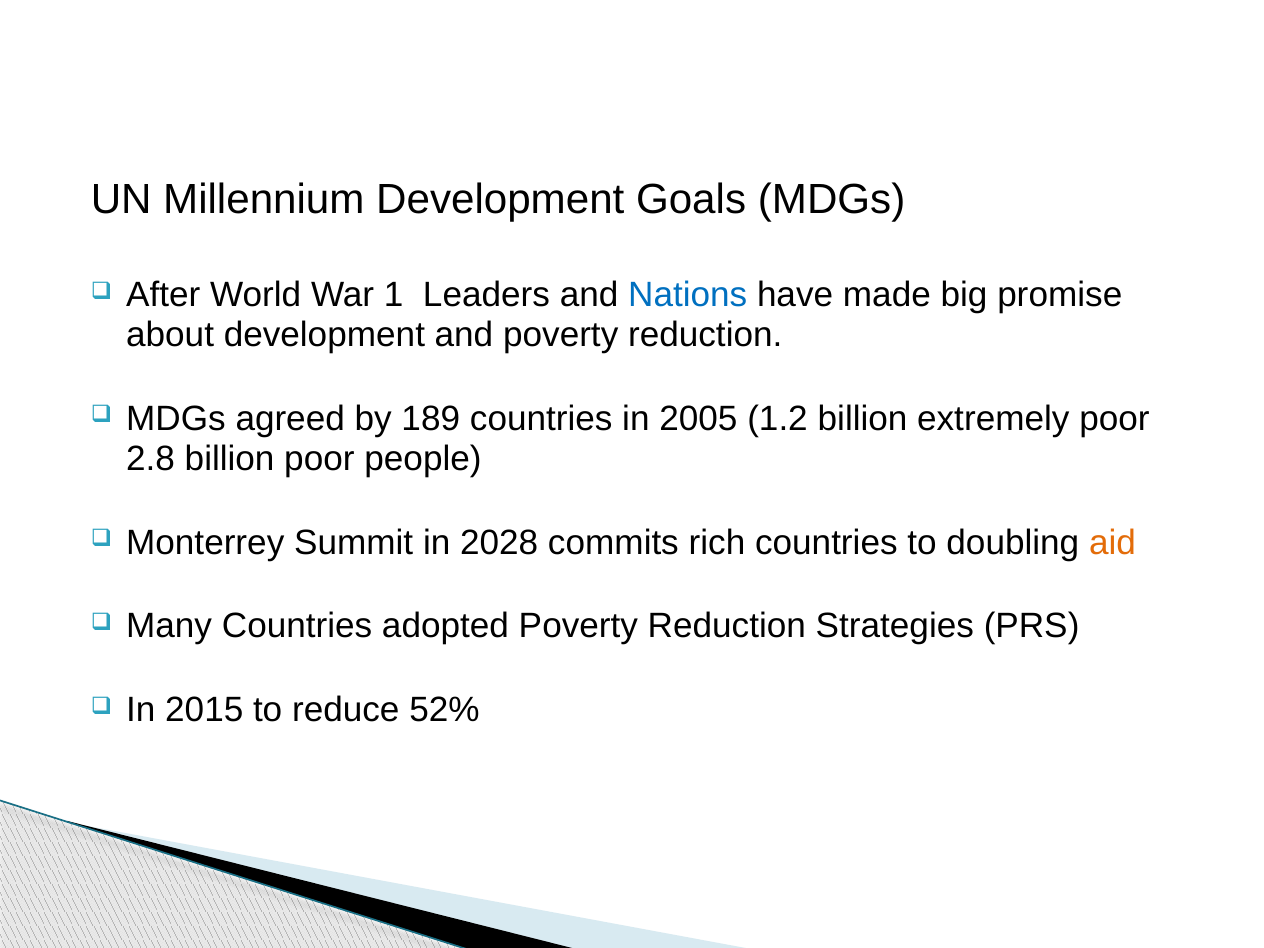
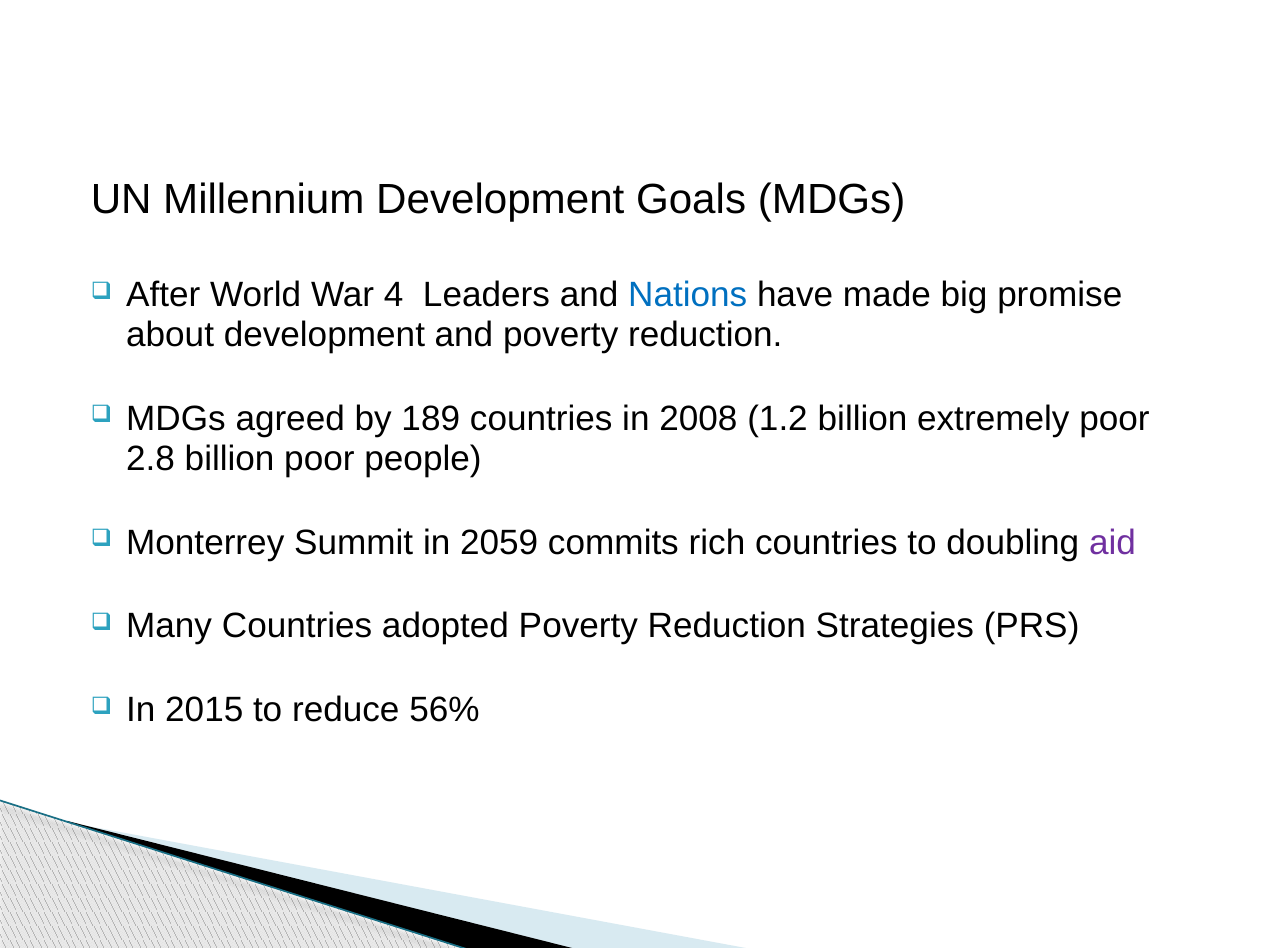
1: 1 -> 4
2005: 2005 -> 2008
2028: 2028 -> 2059
aid colour: orange -> purple
52%: 52% -> 56%
